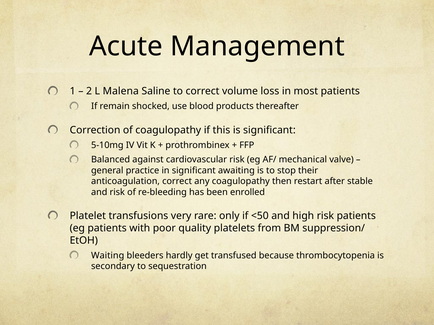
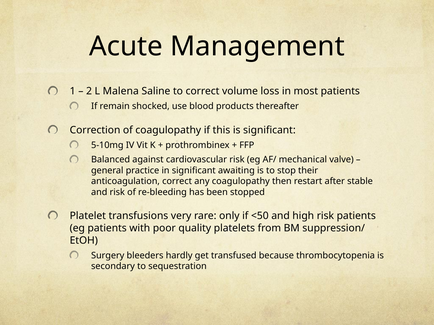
enrolled: enrolled -> stopped
Waiting: Waiting -> Surgery
